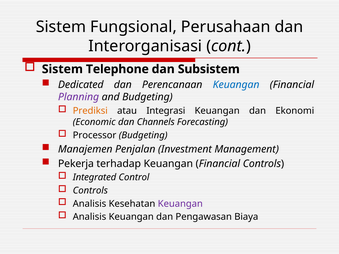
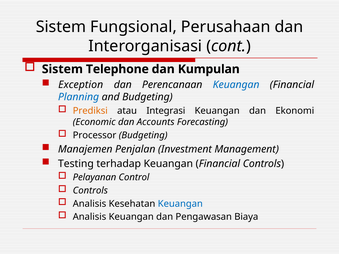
Subsistem: Subsistem -> Kumpulan
Dedicated: Dedicated -> Exception
Planning colour: purple -> blue
Channels: Channels -> Accounts
Pekerja: Pekerja -> Testing
Integrated: Integrated -> Pelayanan
Keuangan at (180, 204) colour: purple -> blue
